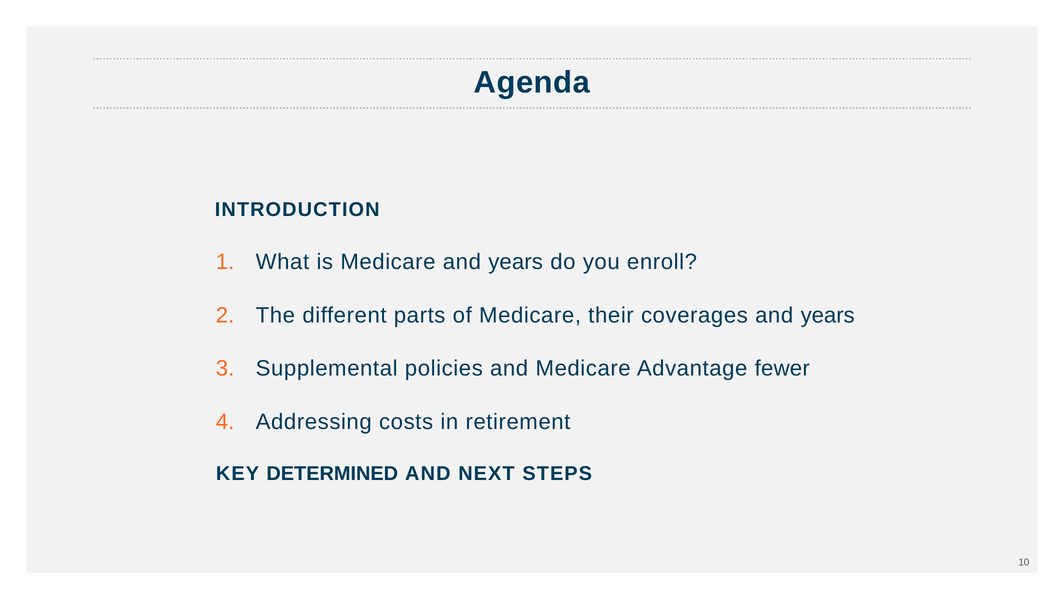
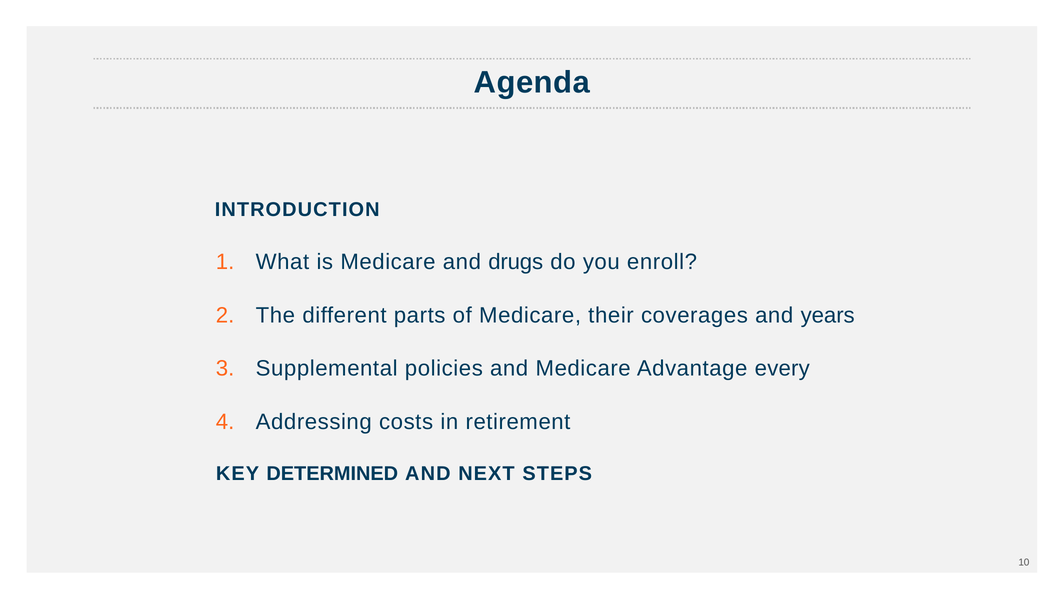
Medicare and years: years -> drugs
fewer: fewer -> every
